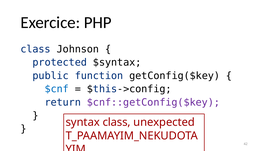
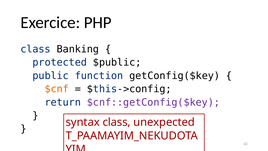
Johnson: Johnson -> Banking
$syntax: $syntax -> $public
$cnf colour: blue -> orange
